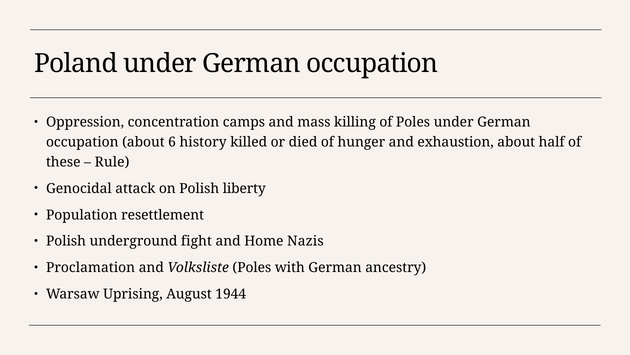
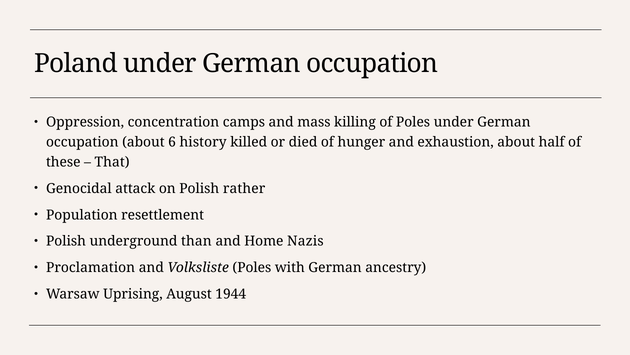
Rule: Rule -> That
liberty: liberty -> rather
fight: fight -> than
